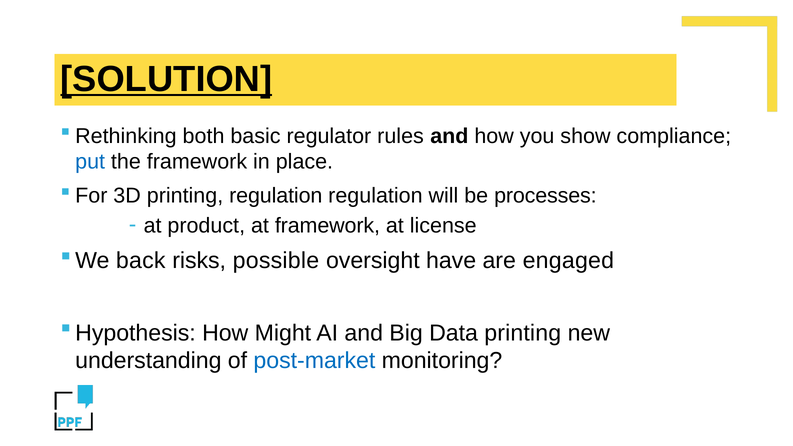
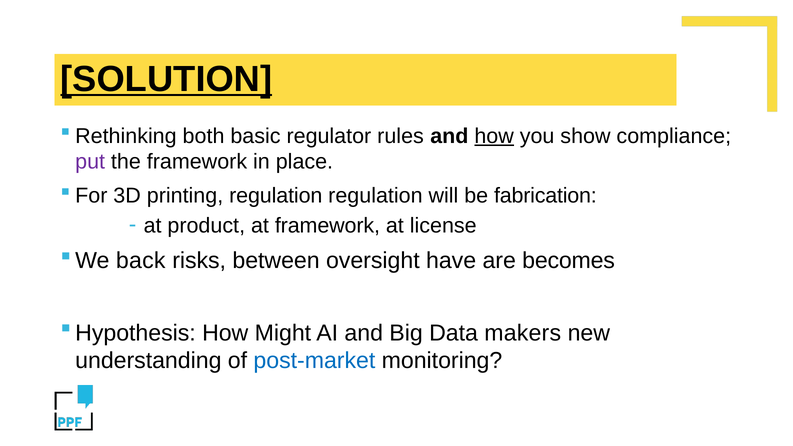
how at (494, 136) underline: none -> present
put colour: blue -> purple
processes: processes -> fabrication
possible: possible -> between
engaged: engaged -> becomes
Data printing: printing -> makers
